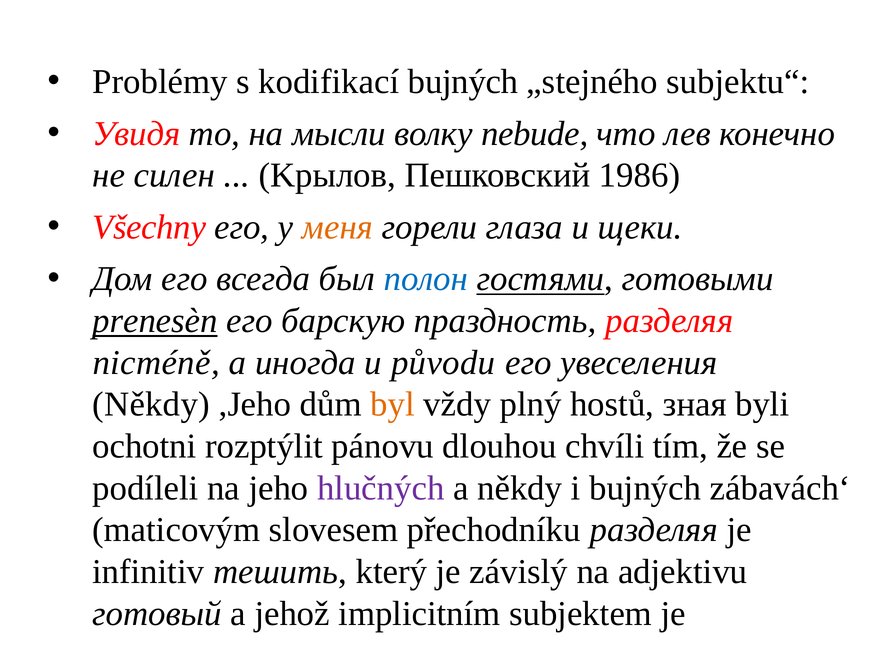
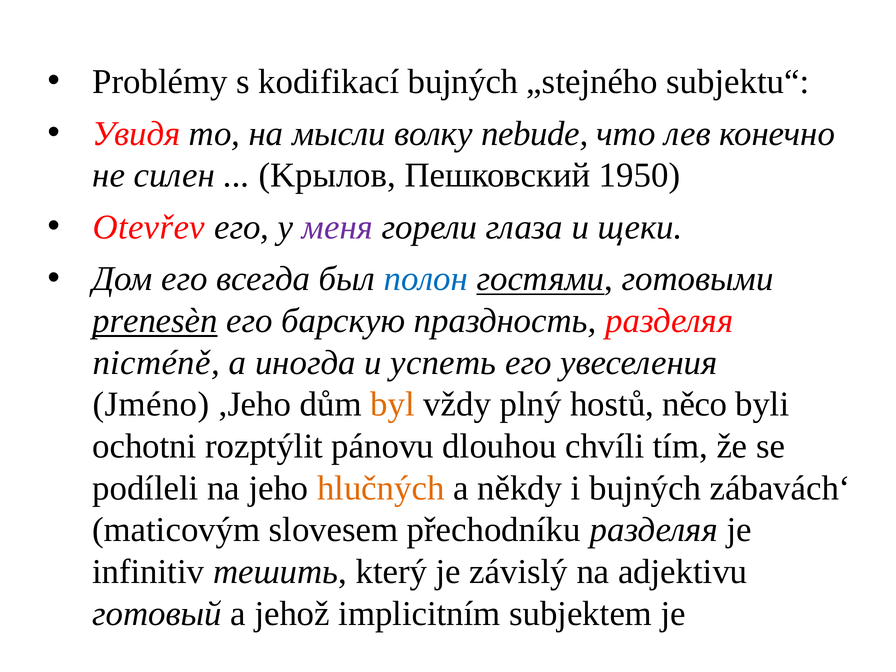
1986: 1986 -> 1950
Všechny: Všechny -> Otevřev
меня colour: orange -> purple
původu: původu -> успеть
Někdy at (151, 404): Někdy -> Jméno
зная: зная -> něco
hlučných colour: purple -> orange
